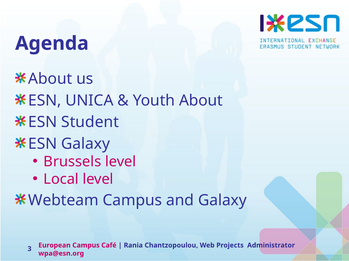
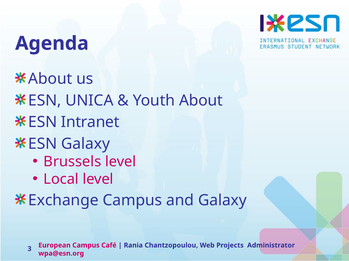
Student: Student -> Intranet
Webteam: Webteam -> Exchange
